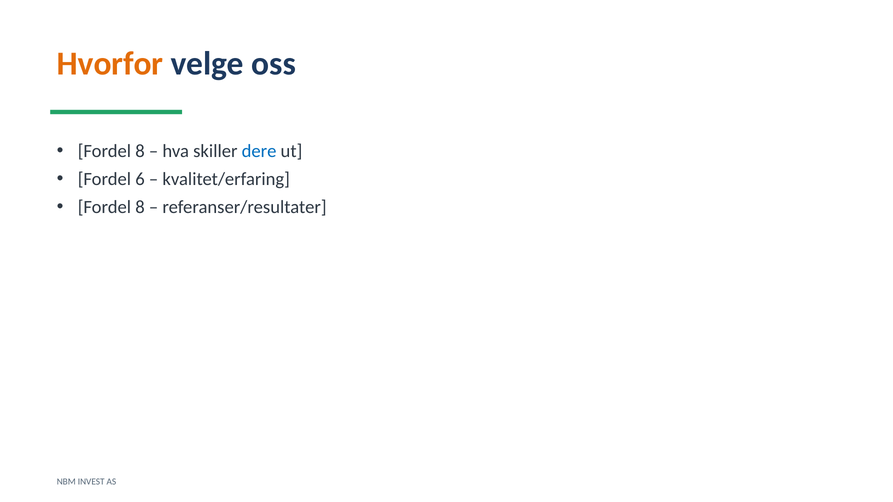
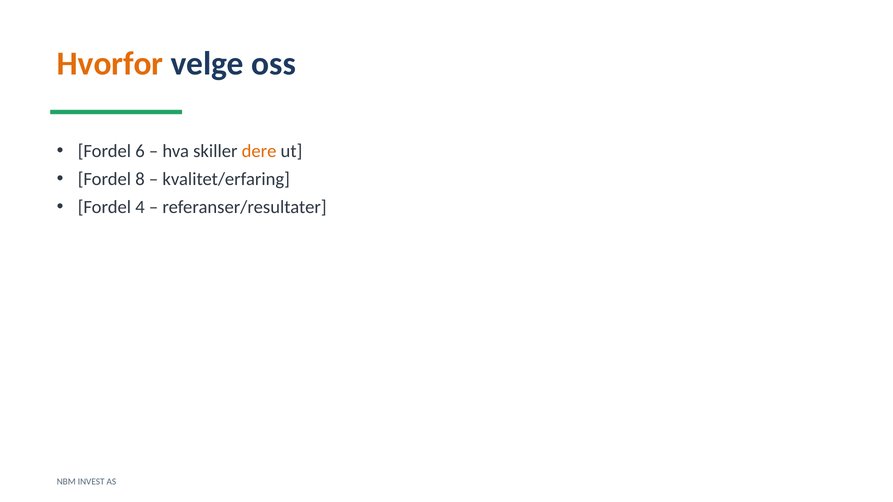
8 at (140, 151): 8 -> 6
dere colour: blue -> orange
6: 6 -> 8
8 at (140, 207): 8 -> 4
